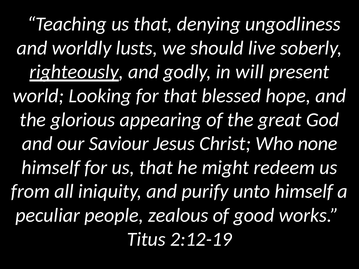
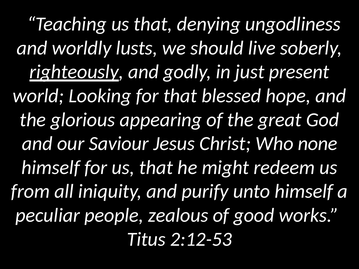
will: will -> just
2:12-19: 2:12-19 -> 2:12-53
